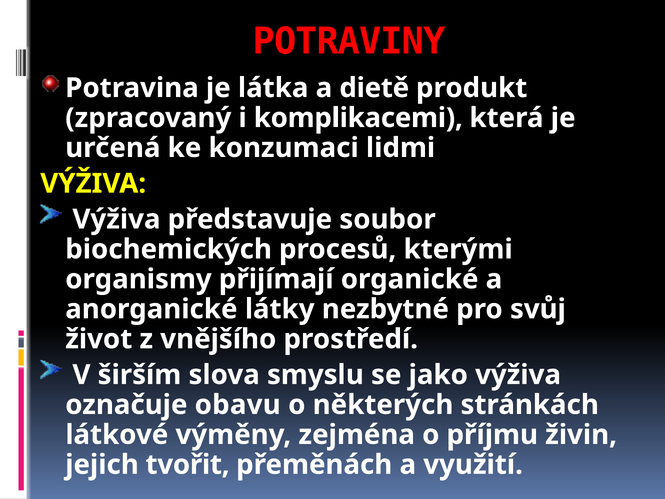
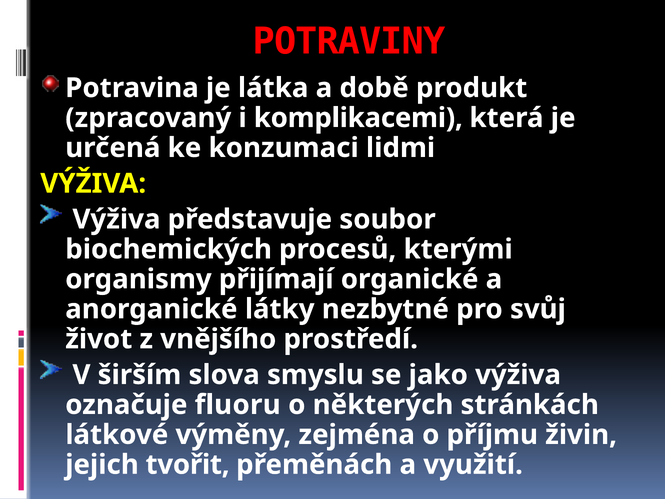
dietě: dietě -> době
obavu: obavu -> fluoru
